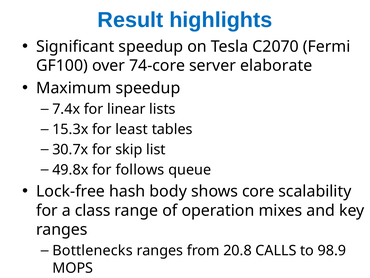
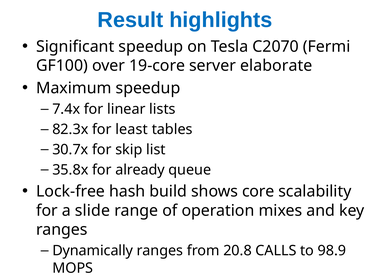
74-core: 74-core -> 19-core
15.3x: 15.3x -> 82.3x
49.8x: 49.8x -> 35.8x
follows: follows -> already
body: body -> build
class: class -> slide
Bottlenecks: Bottlenecks -> Dynamically
